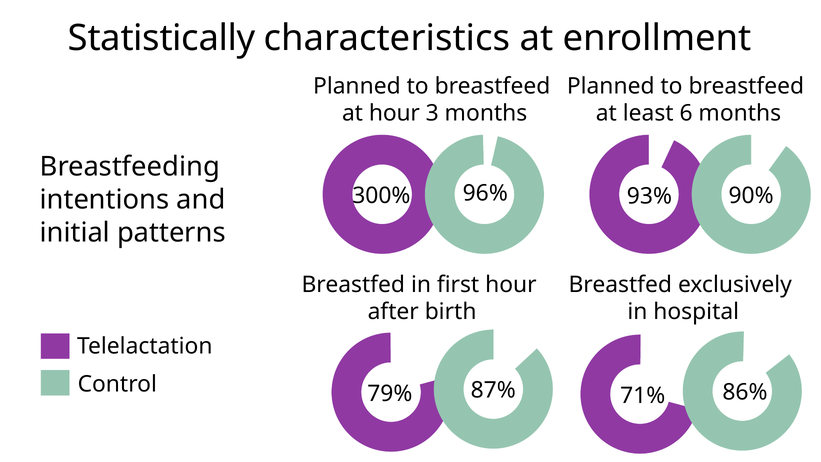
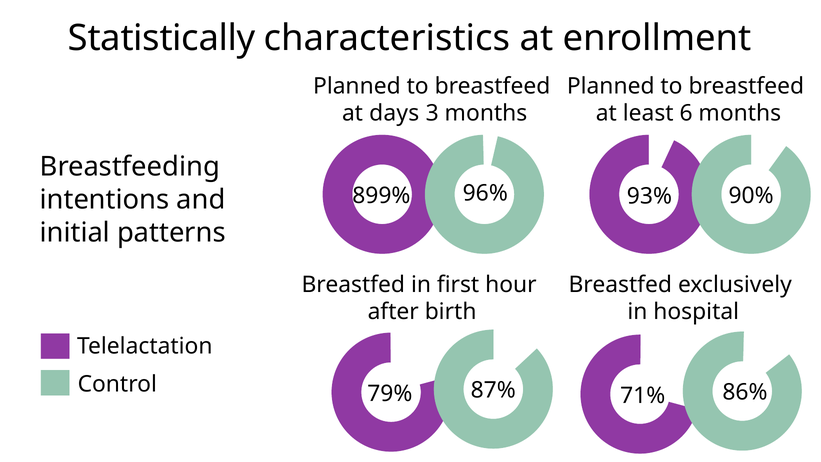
at hour: hour -> days
300%: 300% -> 899%
